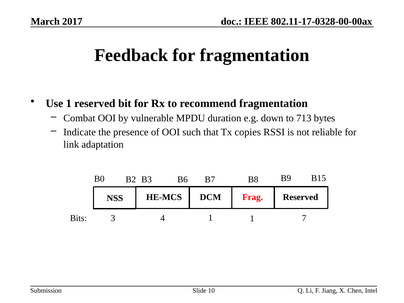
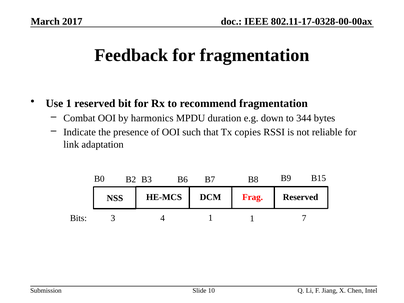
vulnerable: vulnerable -> harmonics
713: 713 -> 344
